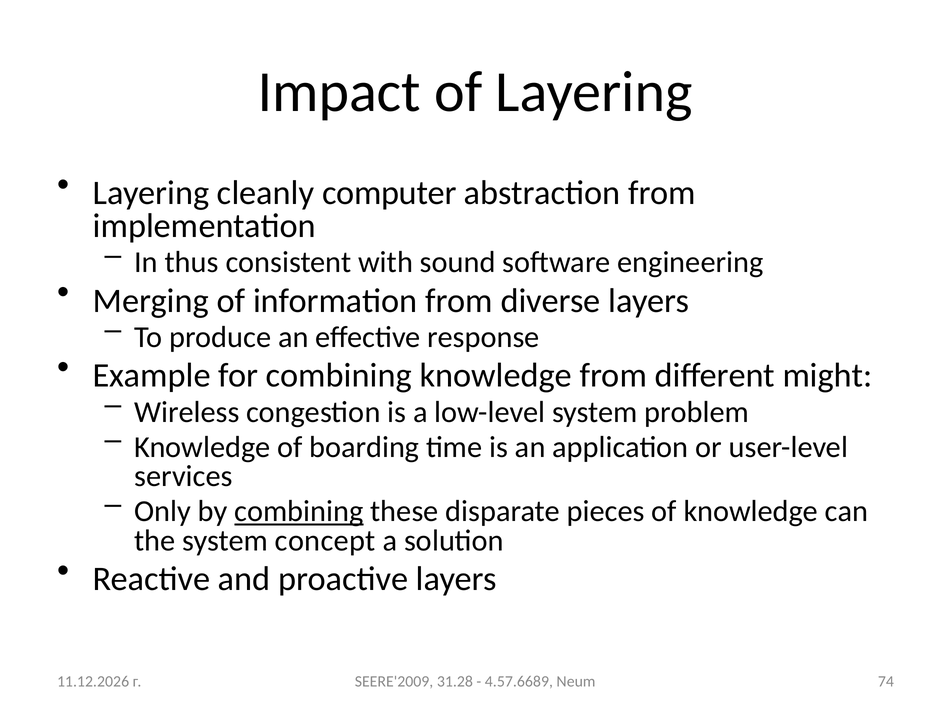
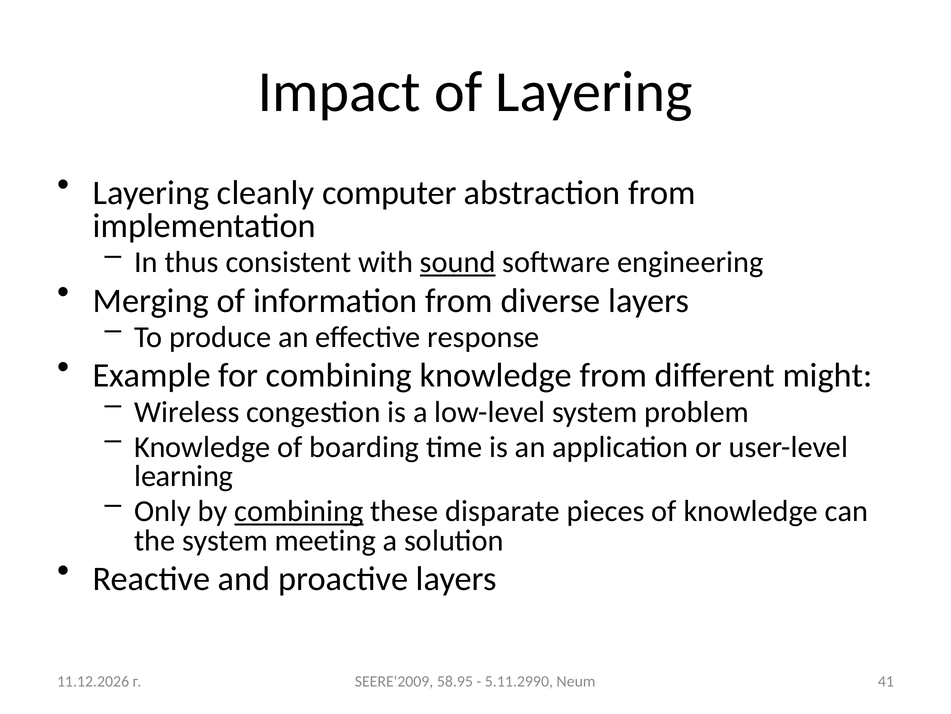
sound underline: none -> present
services: services -> learning
concept: concept -> meeting
31.28: 31.28 -> 58.95
4.57.6689: 4.57.6689 -> 5.11.2990
74: 74 -> 41
